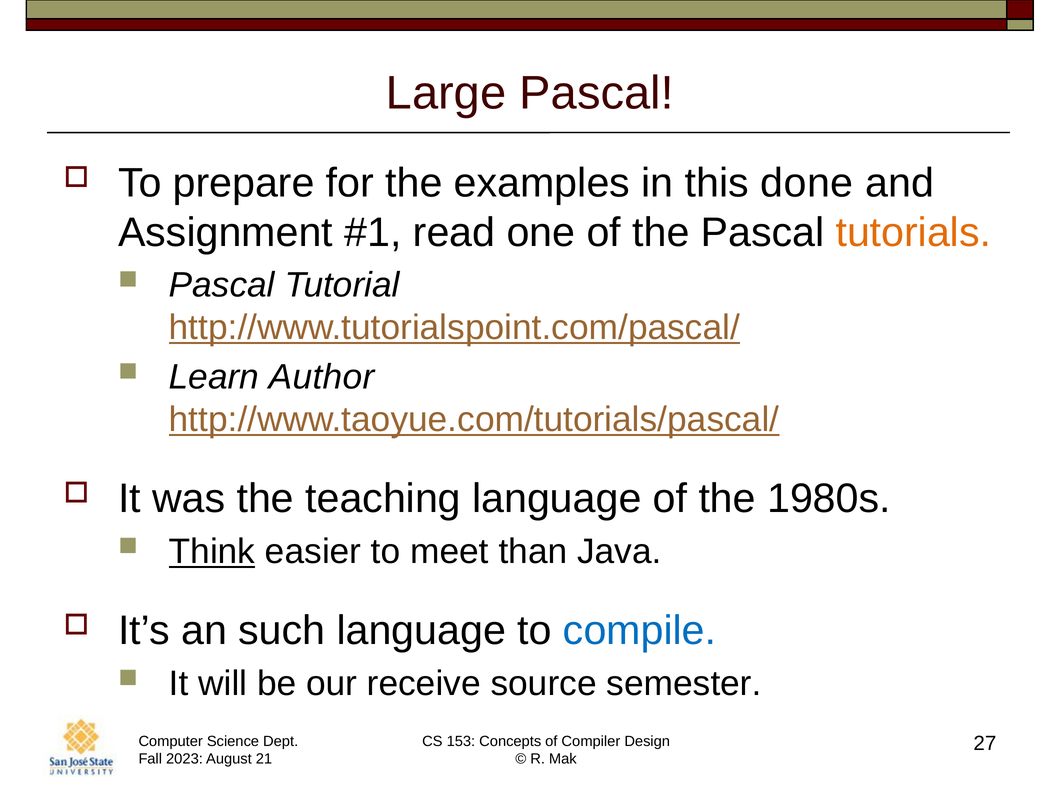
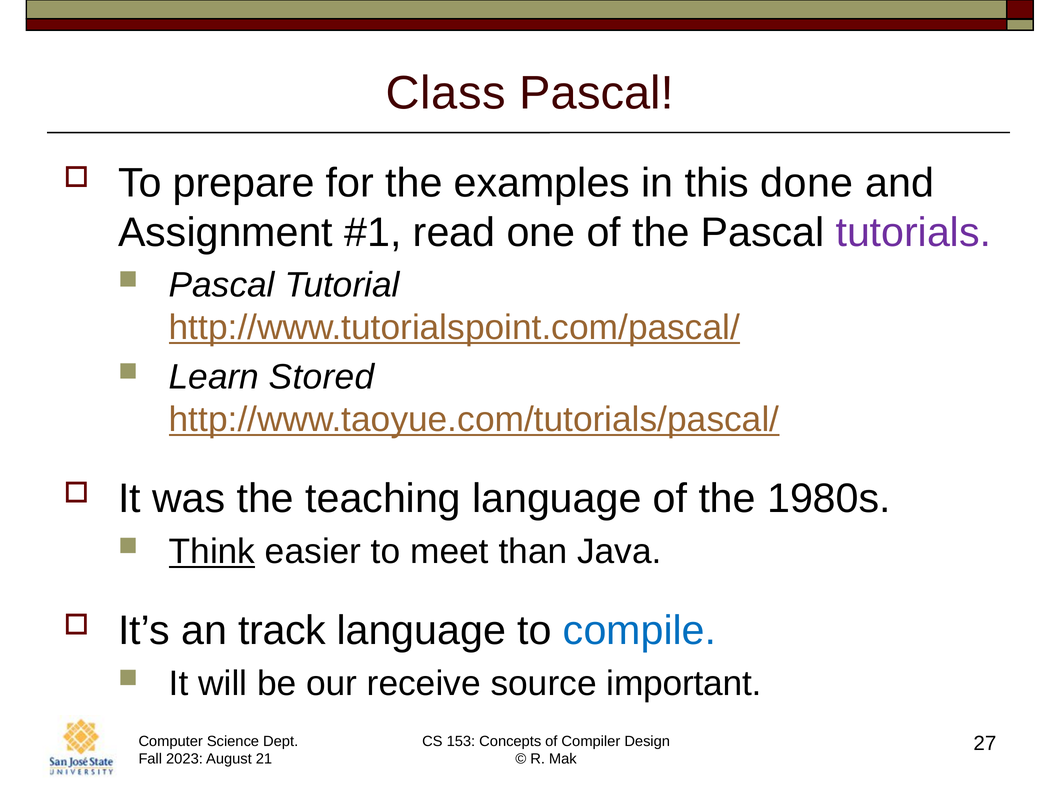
Large: Large -> Class
tutorials colour: orange -> purple
Author: Author -> Stored
such: such -> track
semester: semester -> important
